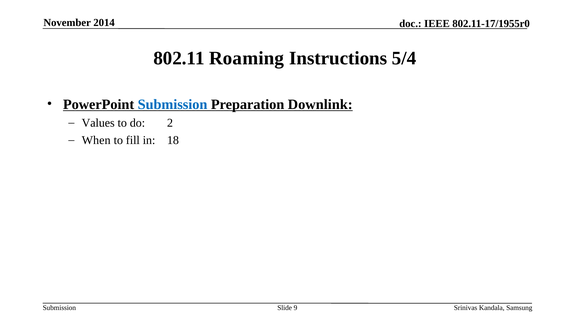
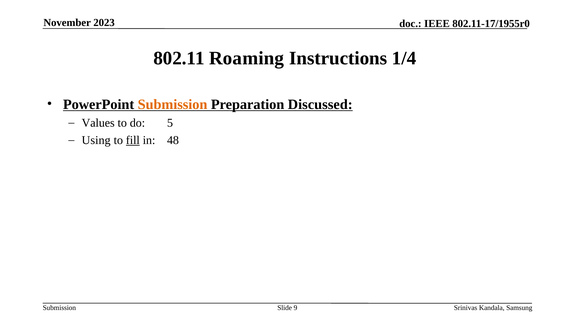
2014: 2014 -> 2023
5/4: 5/4 -> 1/4
Submission at (173, 104) colour: blue -> orange
Downlink: Downlink -> Discussed
2: 2 -> 5
When: When -> Using
fill underline: none -> present
18: 18 -> 48
